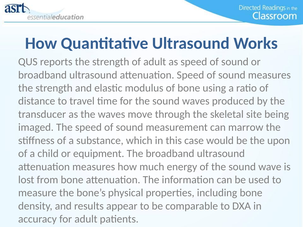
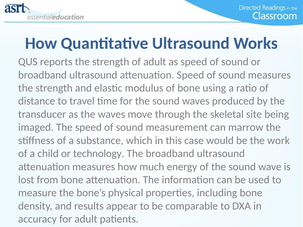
upon: upon -> work
equipment: equipment -> technology
